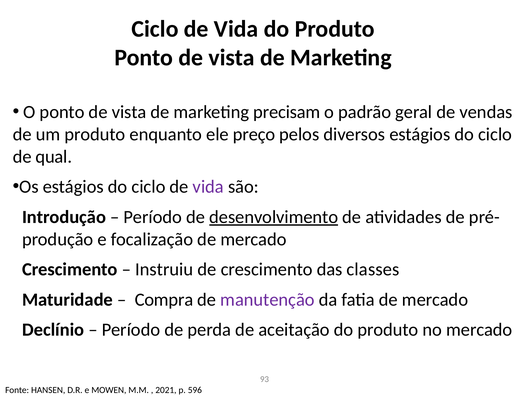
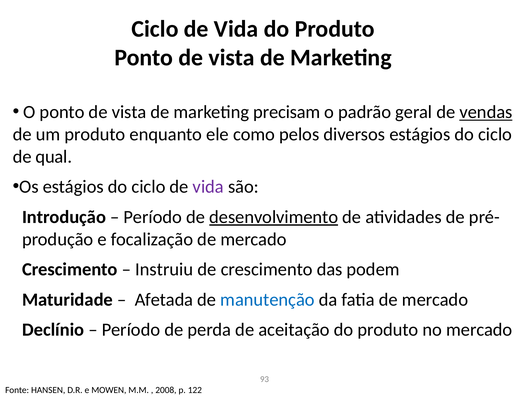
vendas underline: none -> present
preço: preço -> como
classes: classes -> podem
Compra: Compra -> Afetada
manutenção colour: purple -> blue
2021: 2021 -> 2008
596: 596 -> 122
